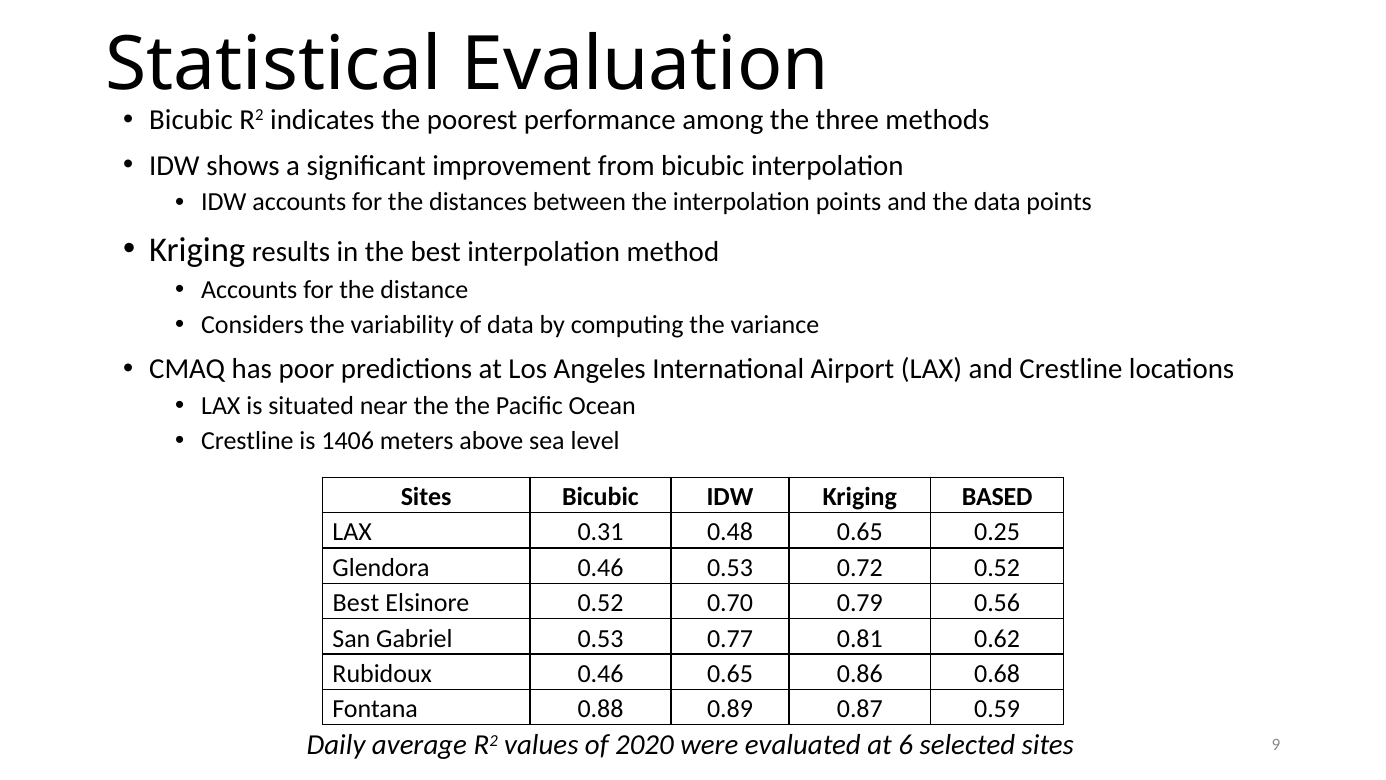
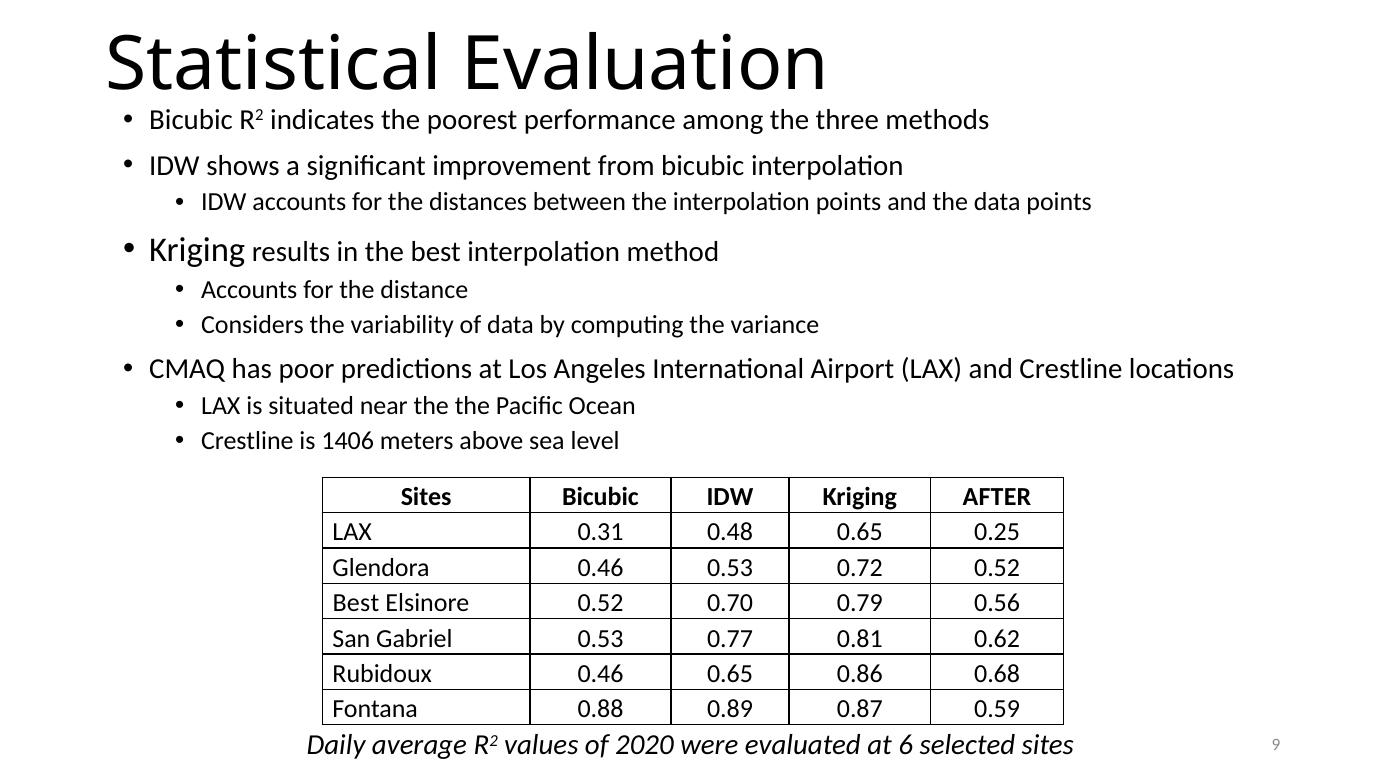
BASED: BASED -> AFTER
